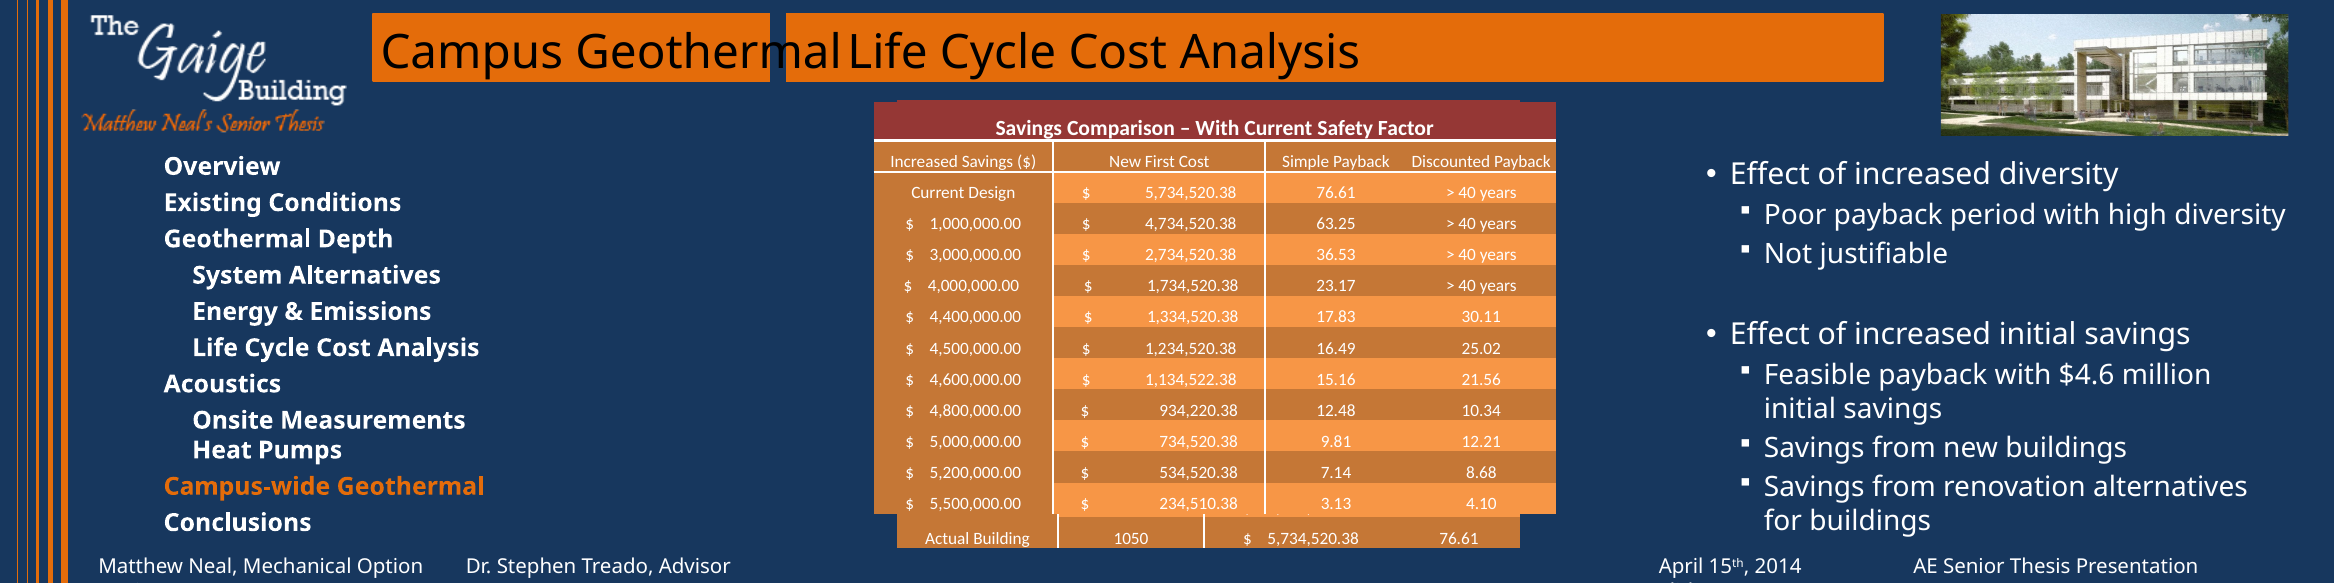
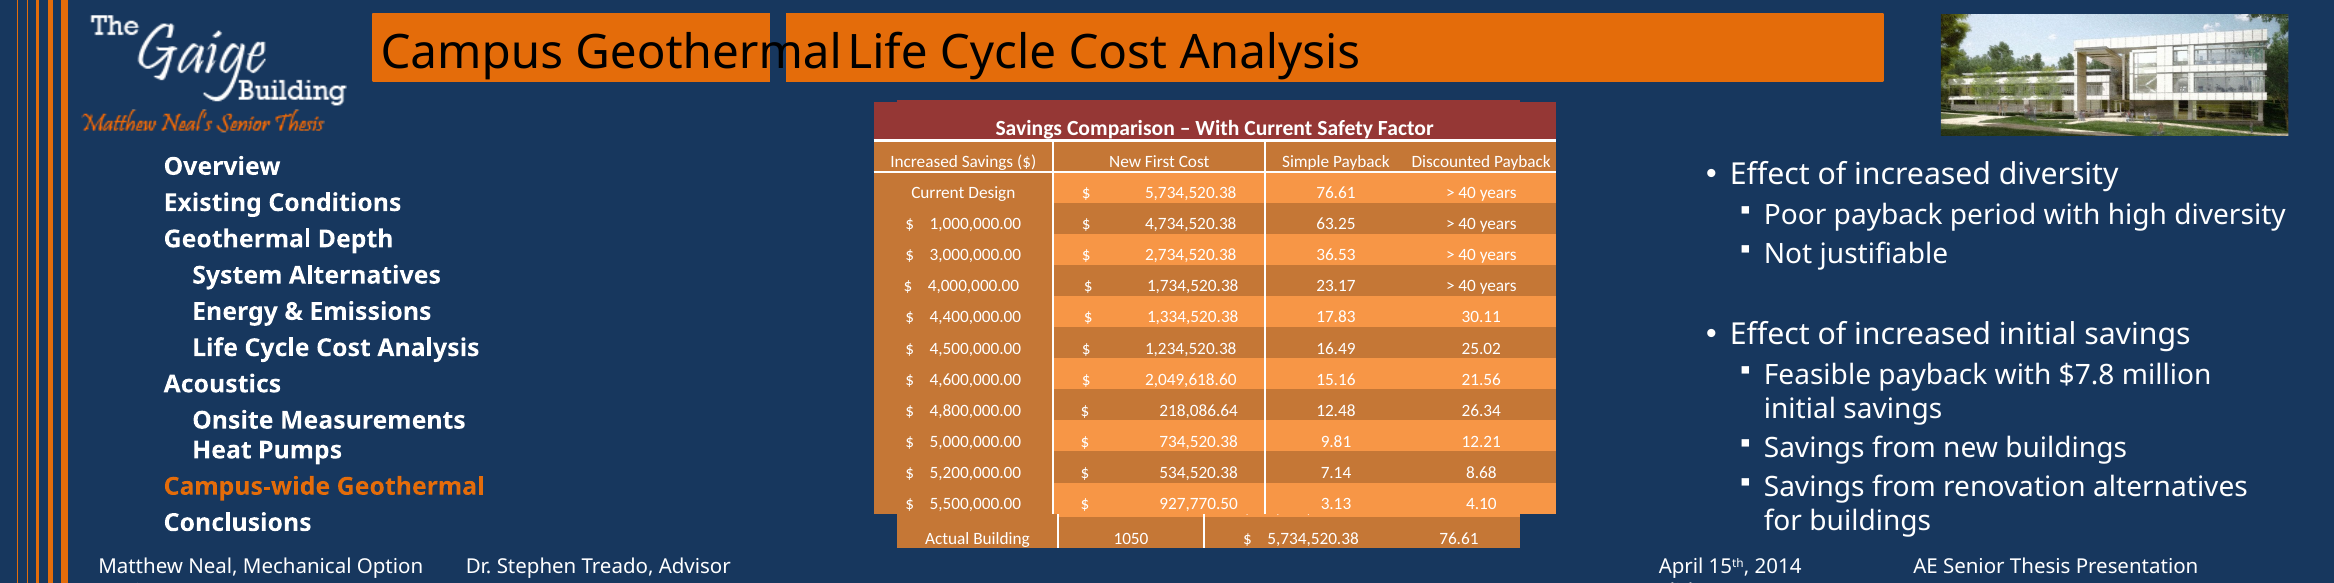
$4.6: $4.6 -> $7.8
1,134,522.38: 1,134,522.38 -> 2,049,618.60
934,220.38: 934,220.38 -> 218,086.64
10.34: 10.34 -> 26.34
234,510.38: 234,510.38 -> 927,770.50
